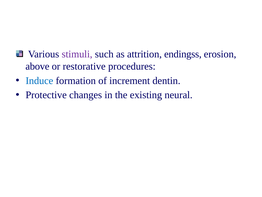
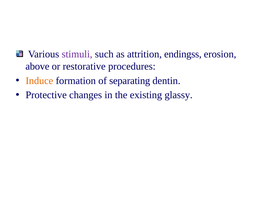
Induce colour: blue -> orange
increment: increment -> separating
neural: neural -> glassy
